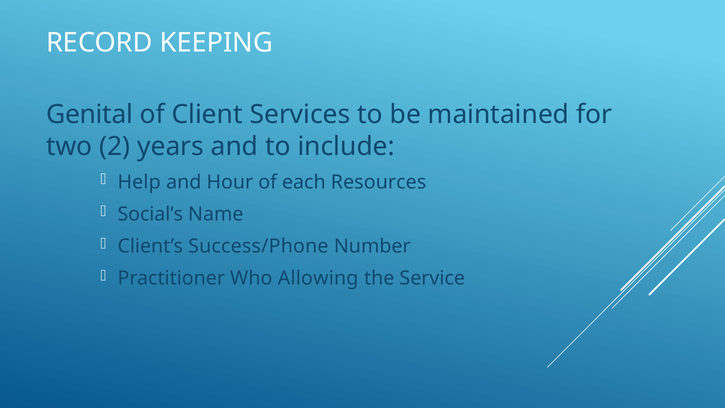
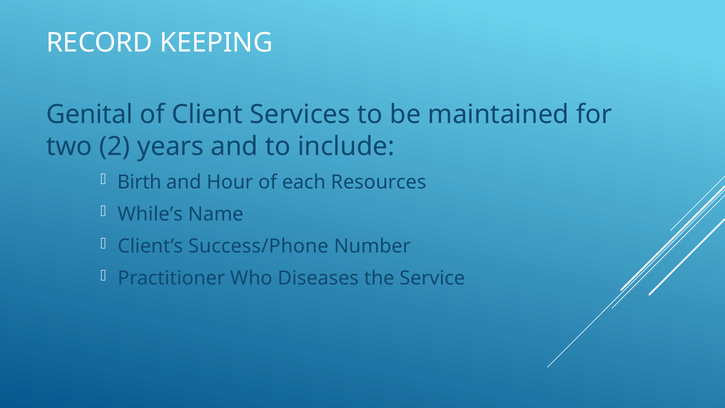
Help: Help -> Birth
Social’s: Social’s -> While’s
Allowing: Allowing -> Diseases
